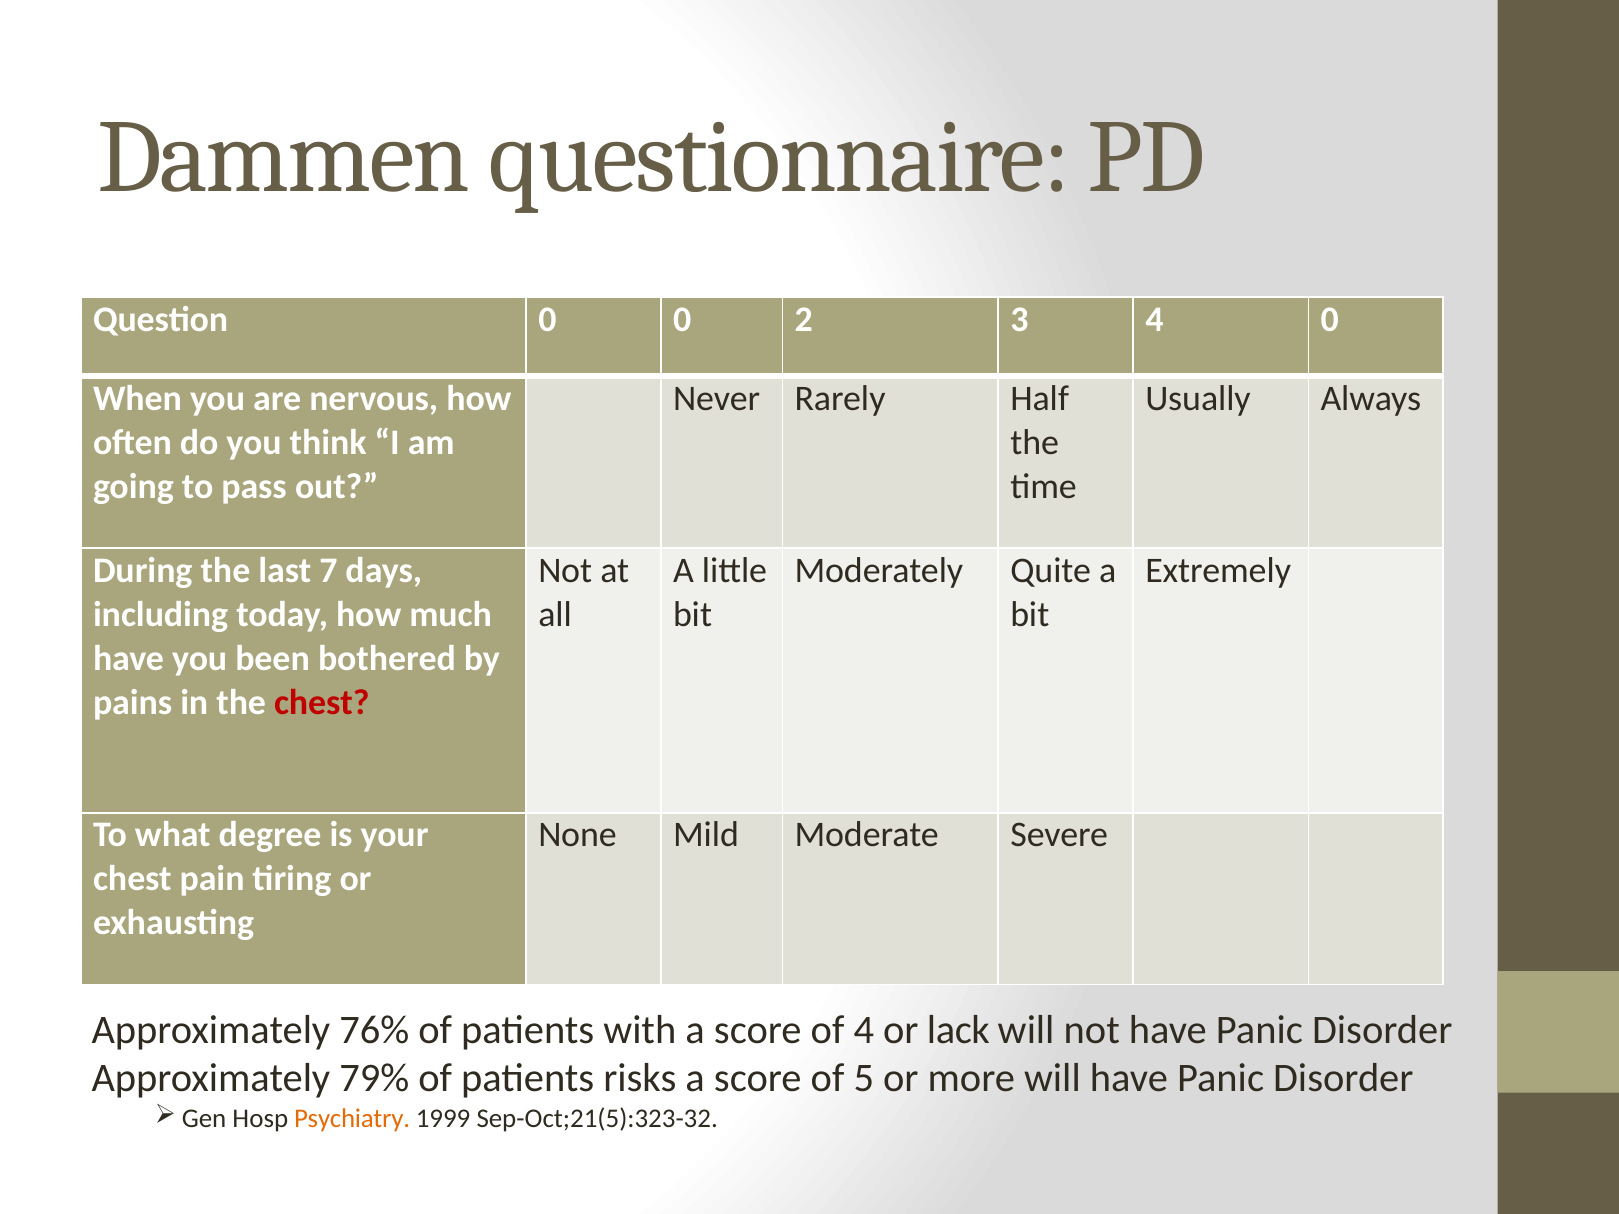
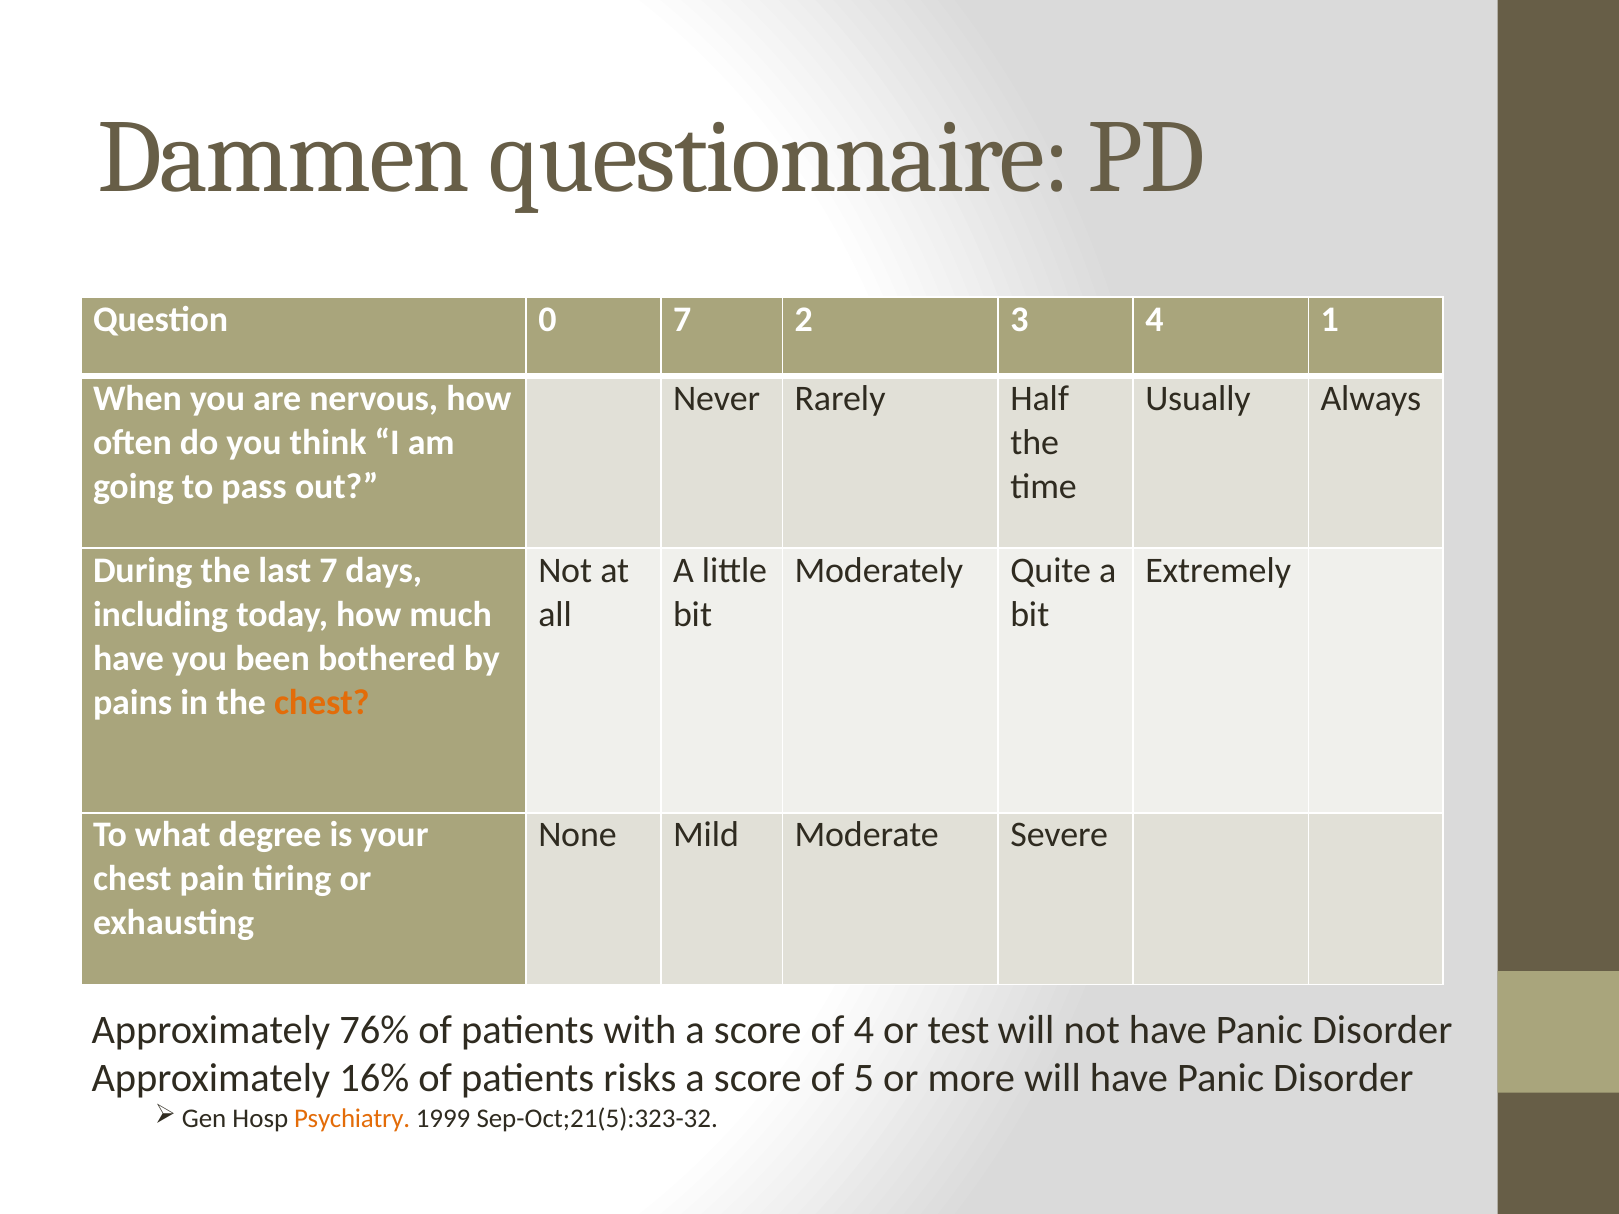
0 0: 0 -> 7
4 0: 0 -> 1
chest at (322, 703) colour: red -> orange
lack: lack -> test
79%: 79% -> 16%
